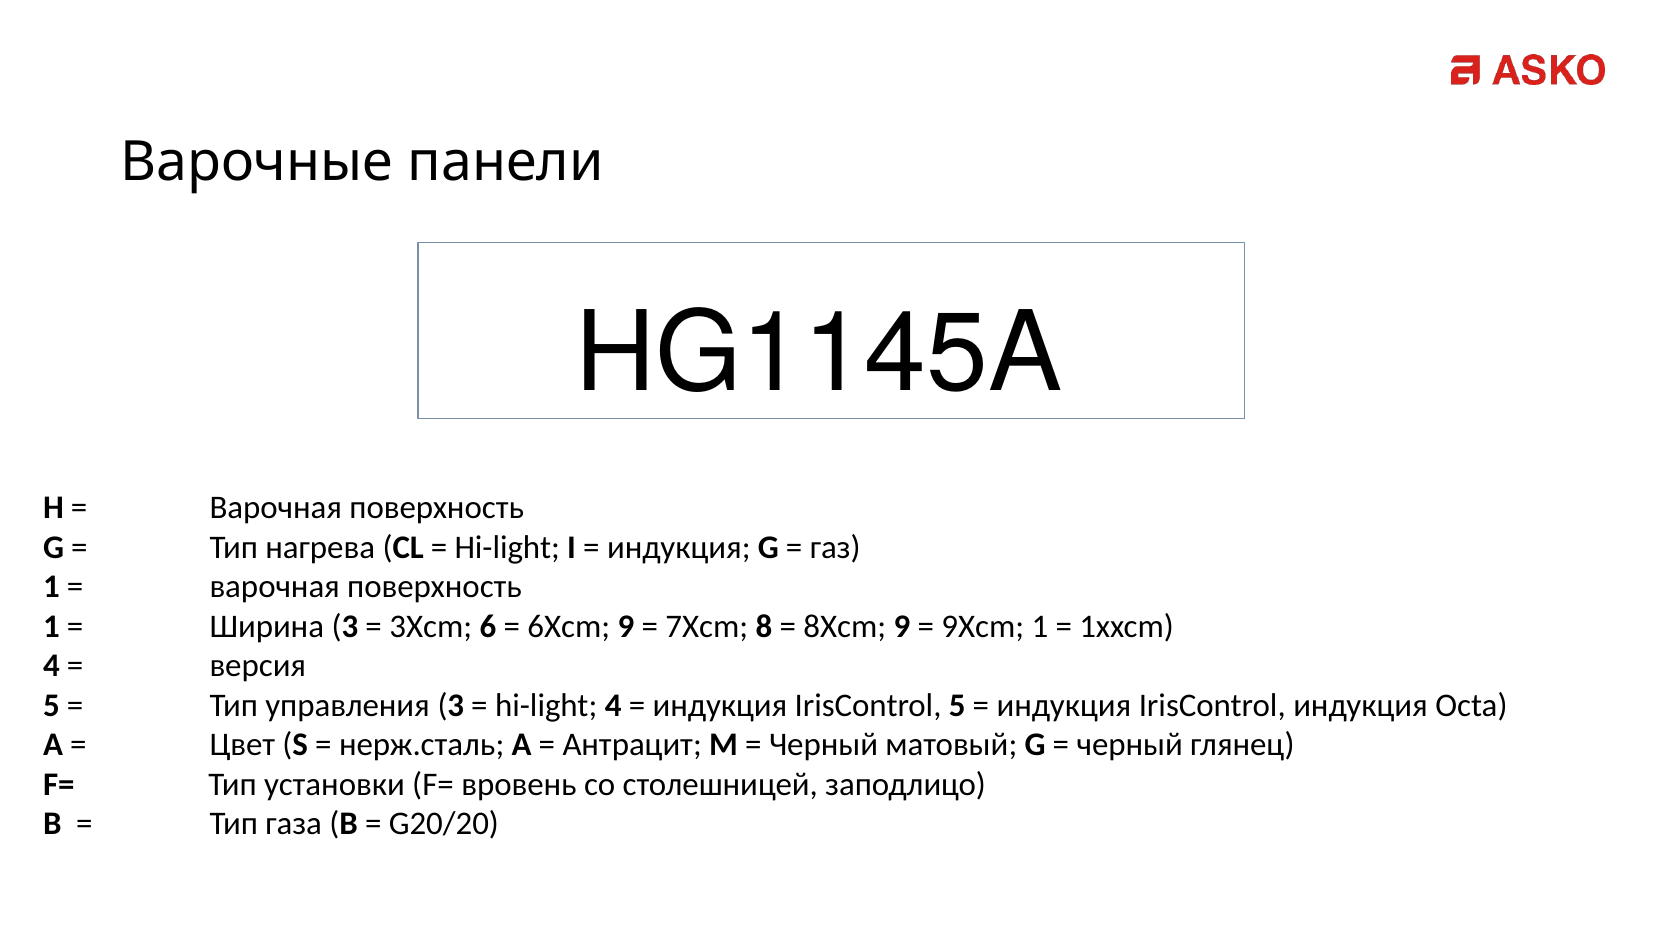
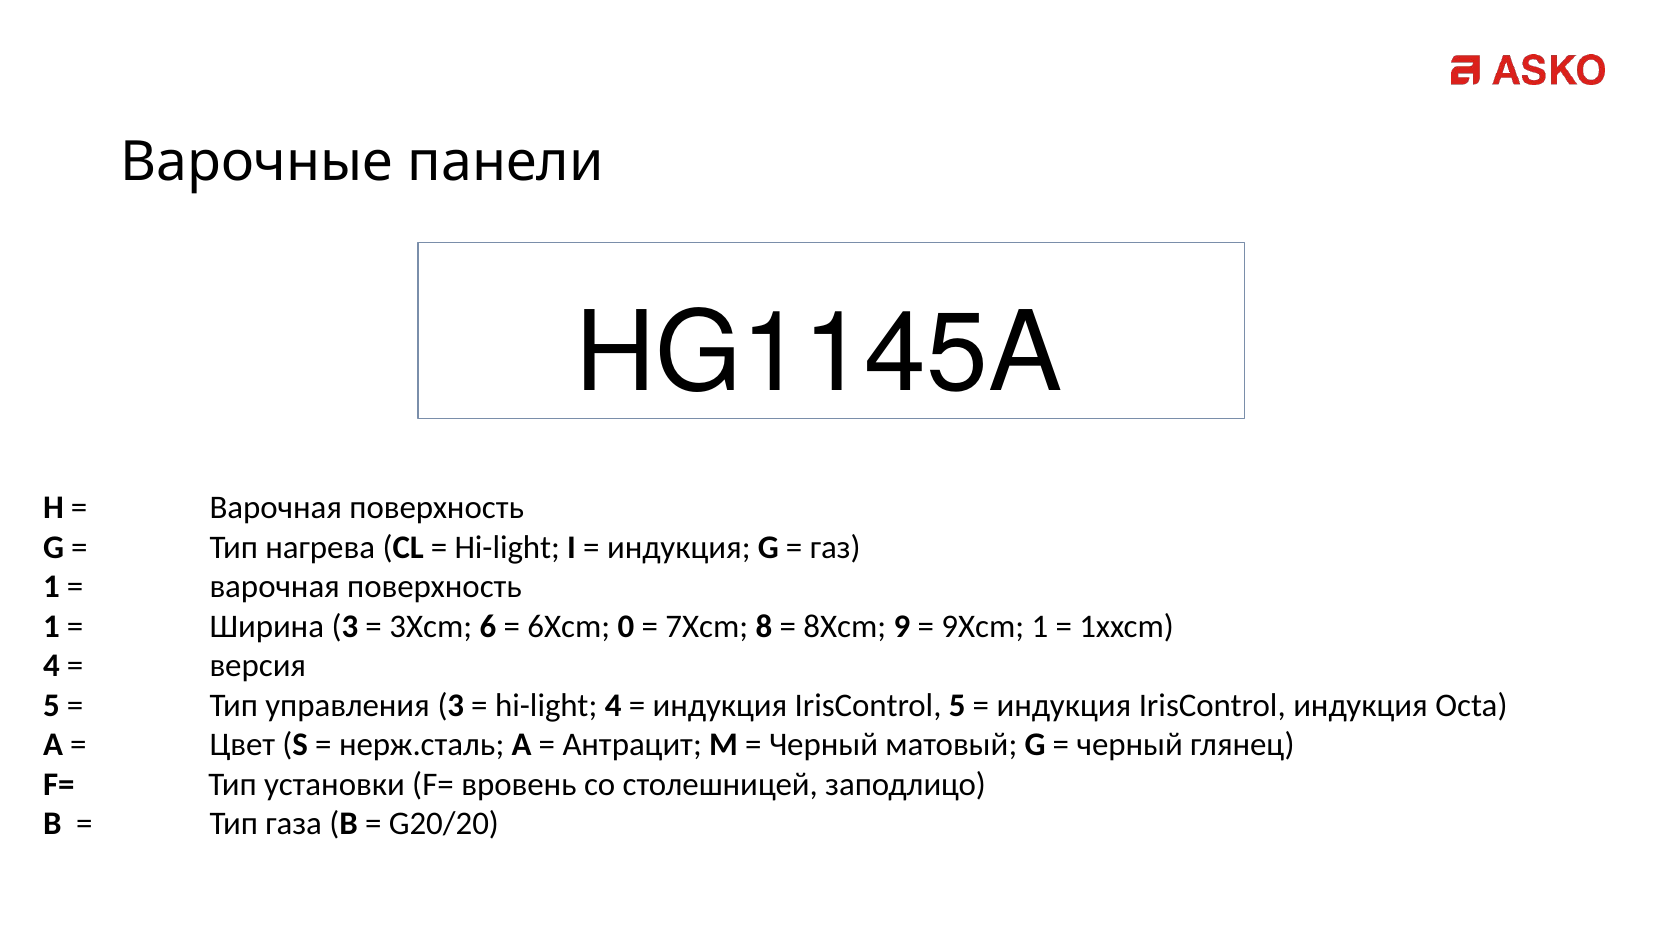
6Xcm 9: 9 -> 0
